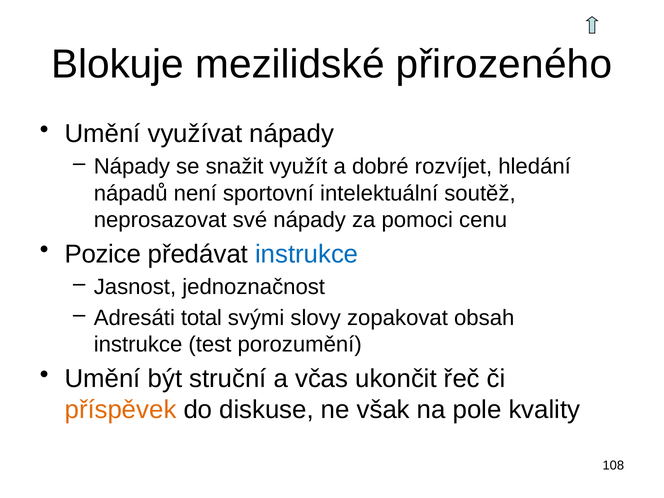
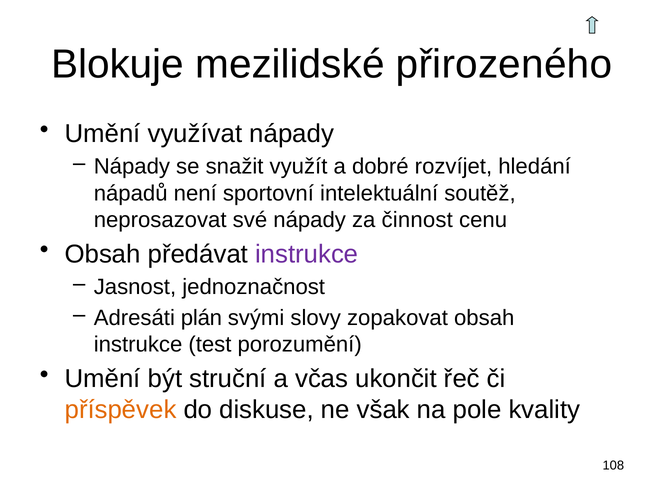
pomoci: pomoci -> činnost
Pozice at (103, 254): Pozice -> Obsah
instrukce at (307, 254) colour: blue -> purple
total: total -> plán
